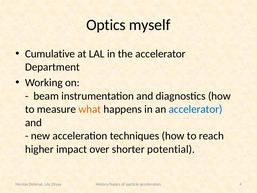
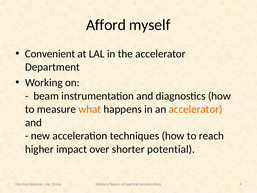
Optics: Optics -> Afford
Cumulative: Cumulative -> Convenient
accelerator at (196, 109) colour: blue -> orange
